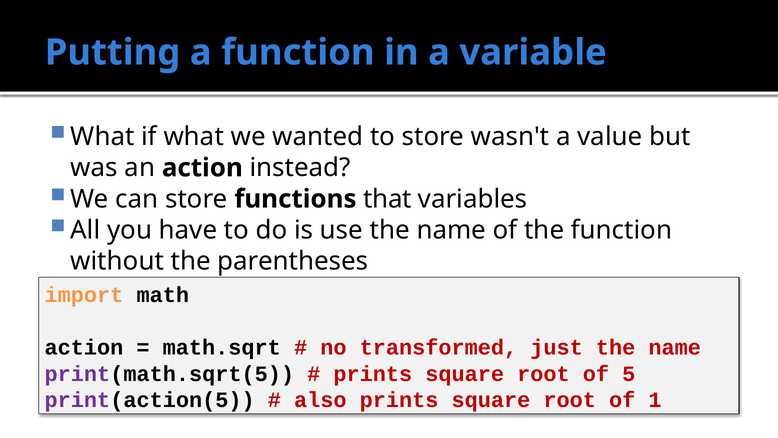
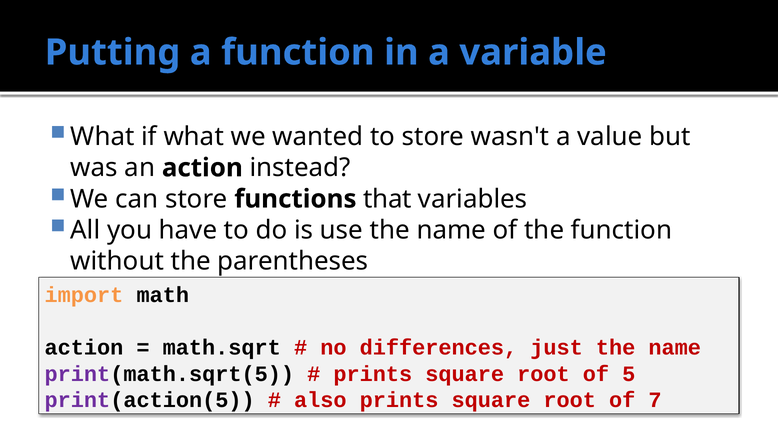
transformed: transformed -> differences
1: 1 -> 7
